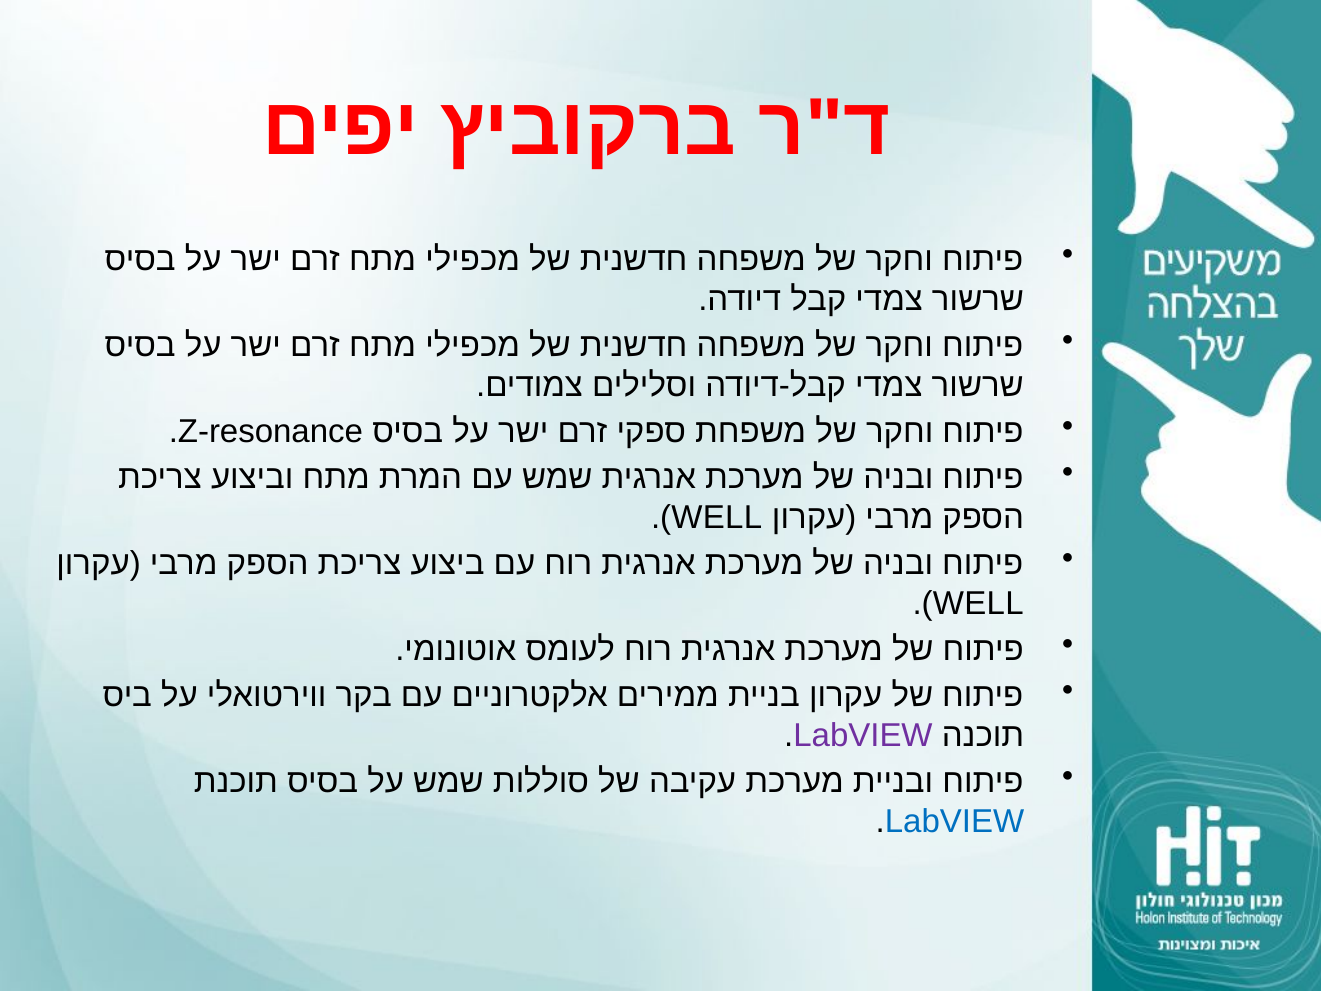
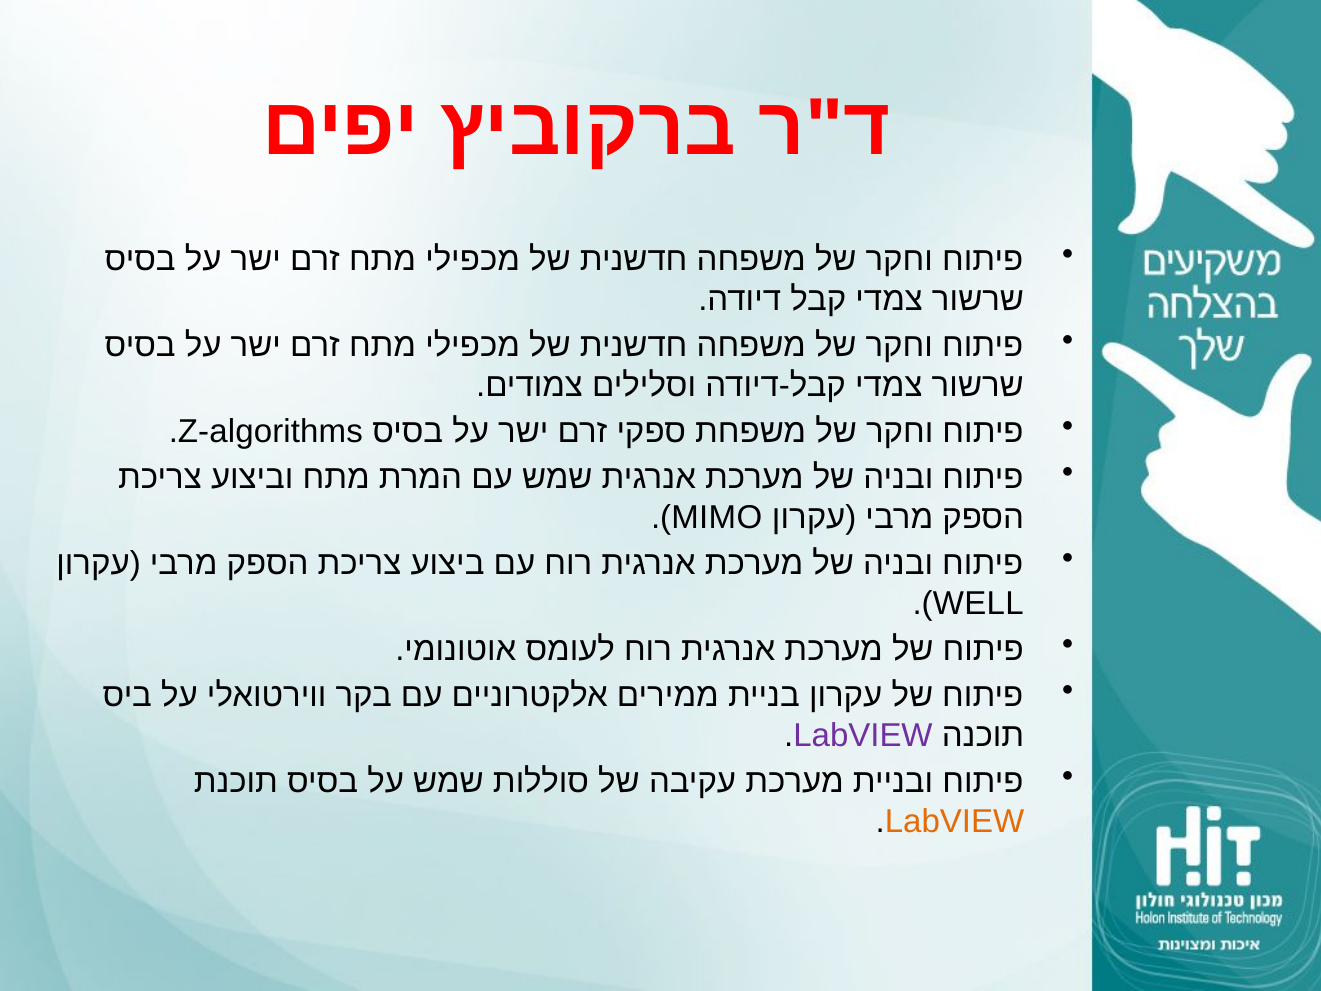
Z-resonance: Z-resonance -> Z-algorithms
WELL at (717, 518): WELL -> MIMO
LabVIEW at (955, 821) colour: blue -> orange
